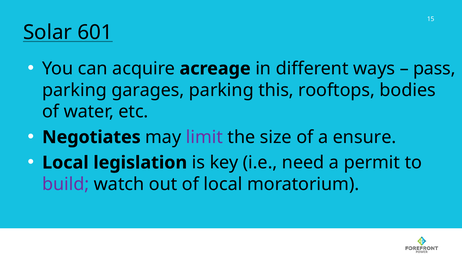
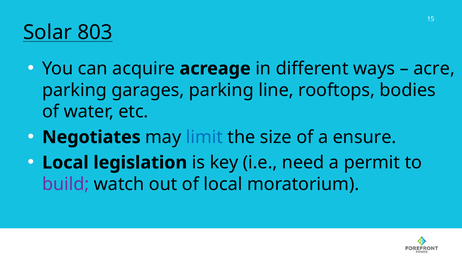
601: 601 -> 803
pass: pass -> acre
this: this -> line
limit colour: purple -> blue
